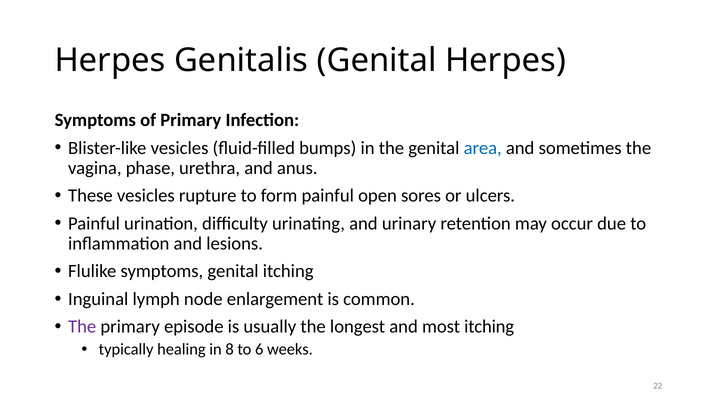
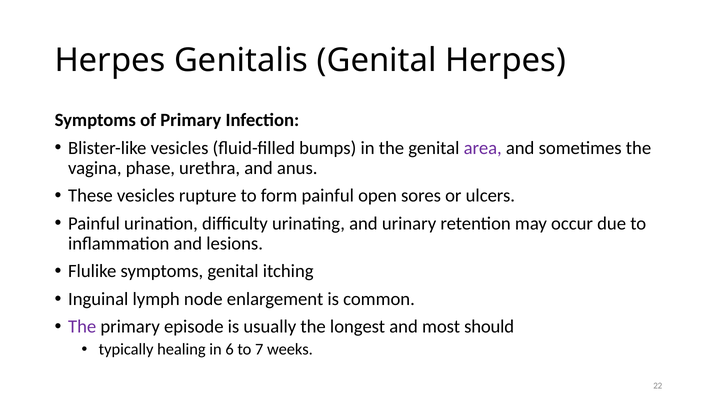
area colour: blue -> purple
most itching: itching -> should
8: 8 -> 6
6: 6 -> 7
